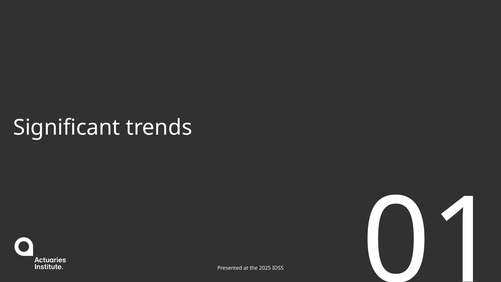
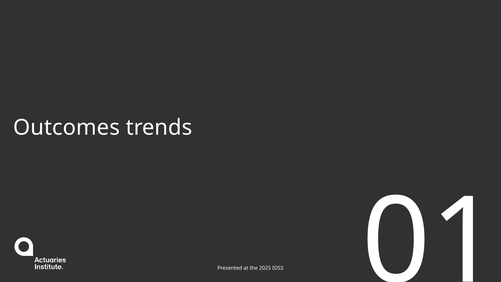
Significant: Significant -> Outcomes
